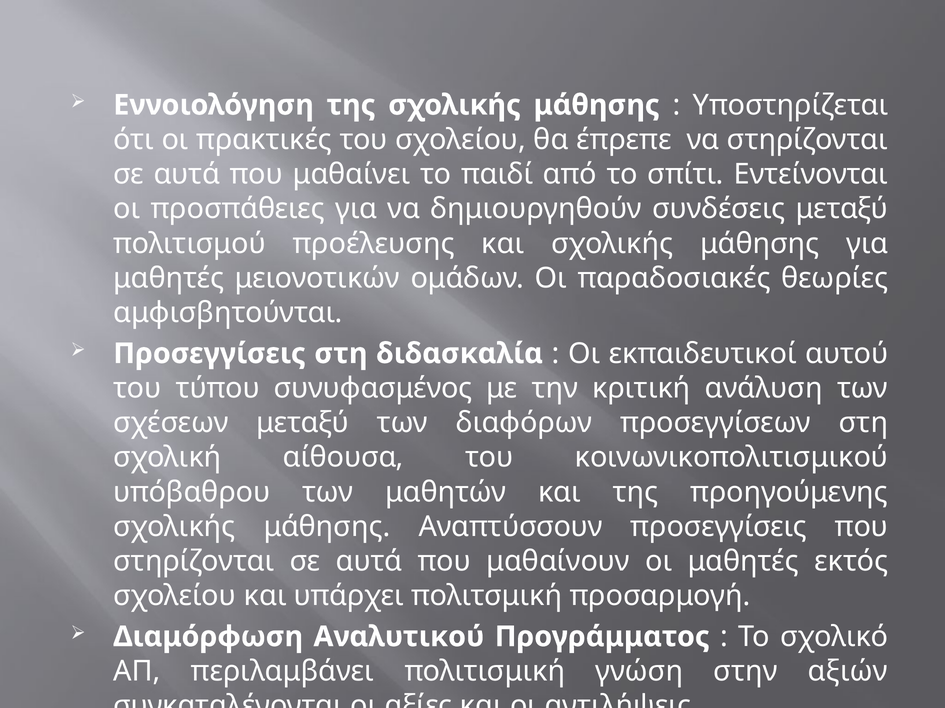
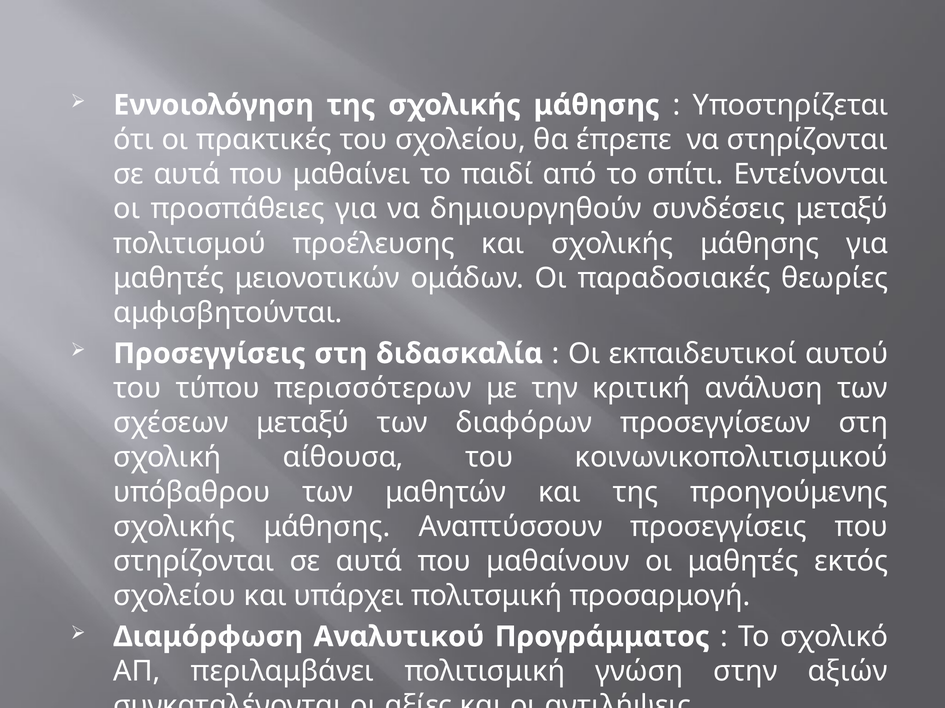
συνυφασμένος: συνυφασμένος -> περισσότερων
